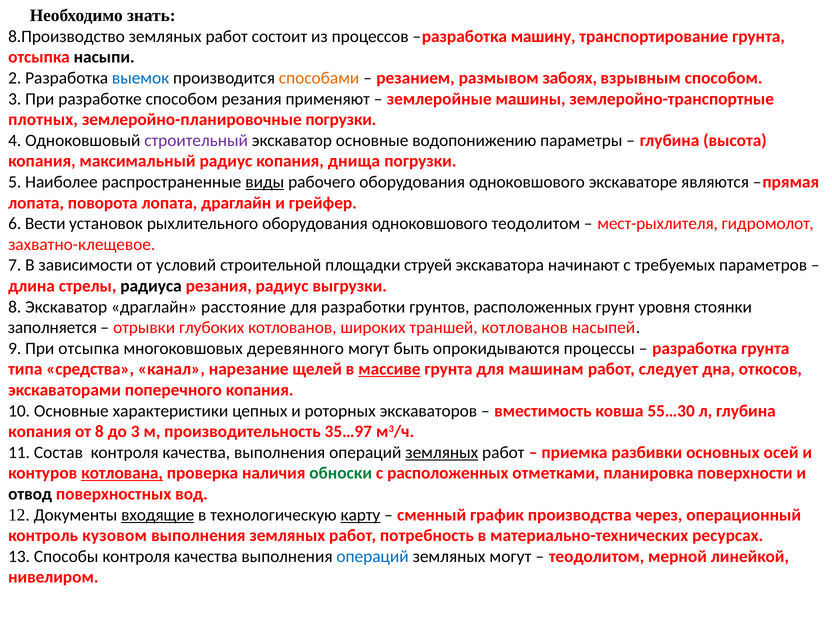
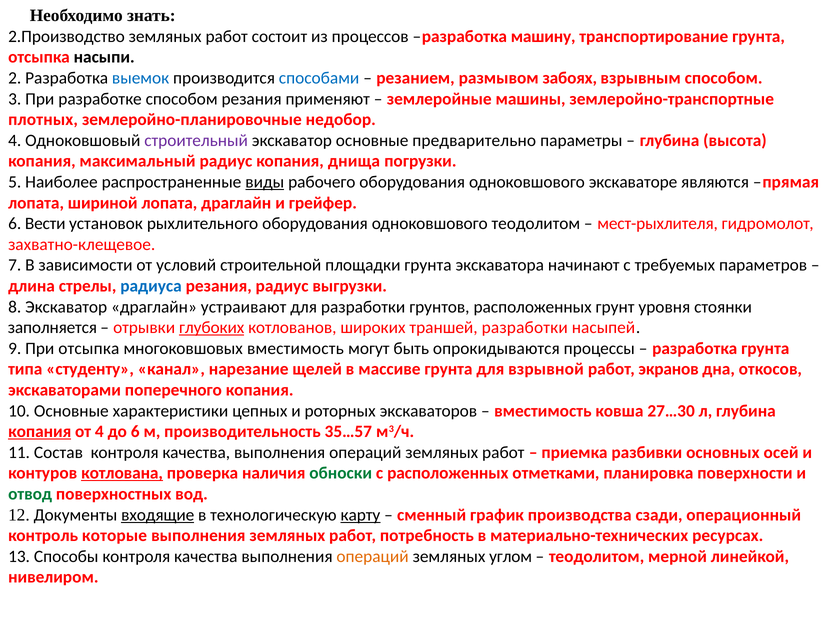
8.Производство: 8.Производство -> 2.Производство
способами colour: orange -> blue
землеройно-планировочные погрузки: погрузки -> недобор
водопонижению: водопонижению -> предварительно
поворота: поворота -> шириной
площадки струей: струей -> грунта
радиуса colour: black -> blue
расстояние: расстояние -> устраивают
глубоких underline: none -> present
траншей котлованов: котлованов -> разработки
многоковшовых деревянного: деревянного -> вместимость
средства: средства -> студенту
массиве underline: present -> none
машинам: машинам -> взрывной
следует: следует -> экранов
55…30: 55…30 -> 27…30
копания at (40, 432) underline: none -> present
от 8: 8 -> 4
до 3: 3 -> 6
35…97: 35…97 -> 35…57
земляных at (442, 452) underline: present -> none
отвод colour: black -> green
через: через -> сзади
кузовом: кузовом -> которые
операций at (373, 556) colour: blue -> orange
земляных могут: могут -> углом
